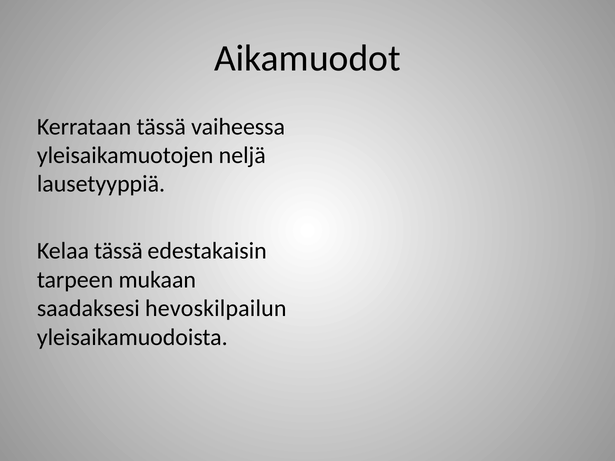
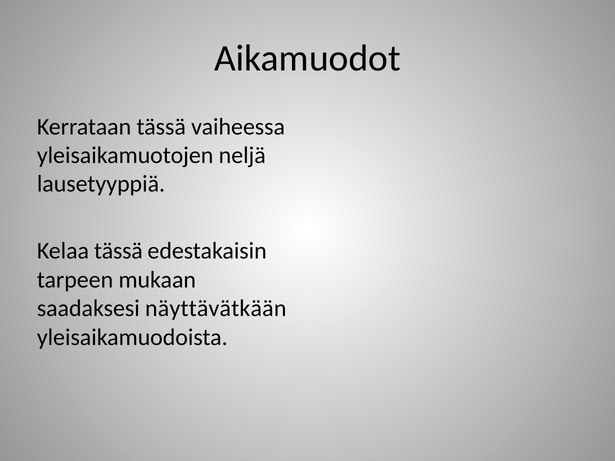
hevoskilpailun: hevoskilpailun -> näyttävätkään
